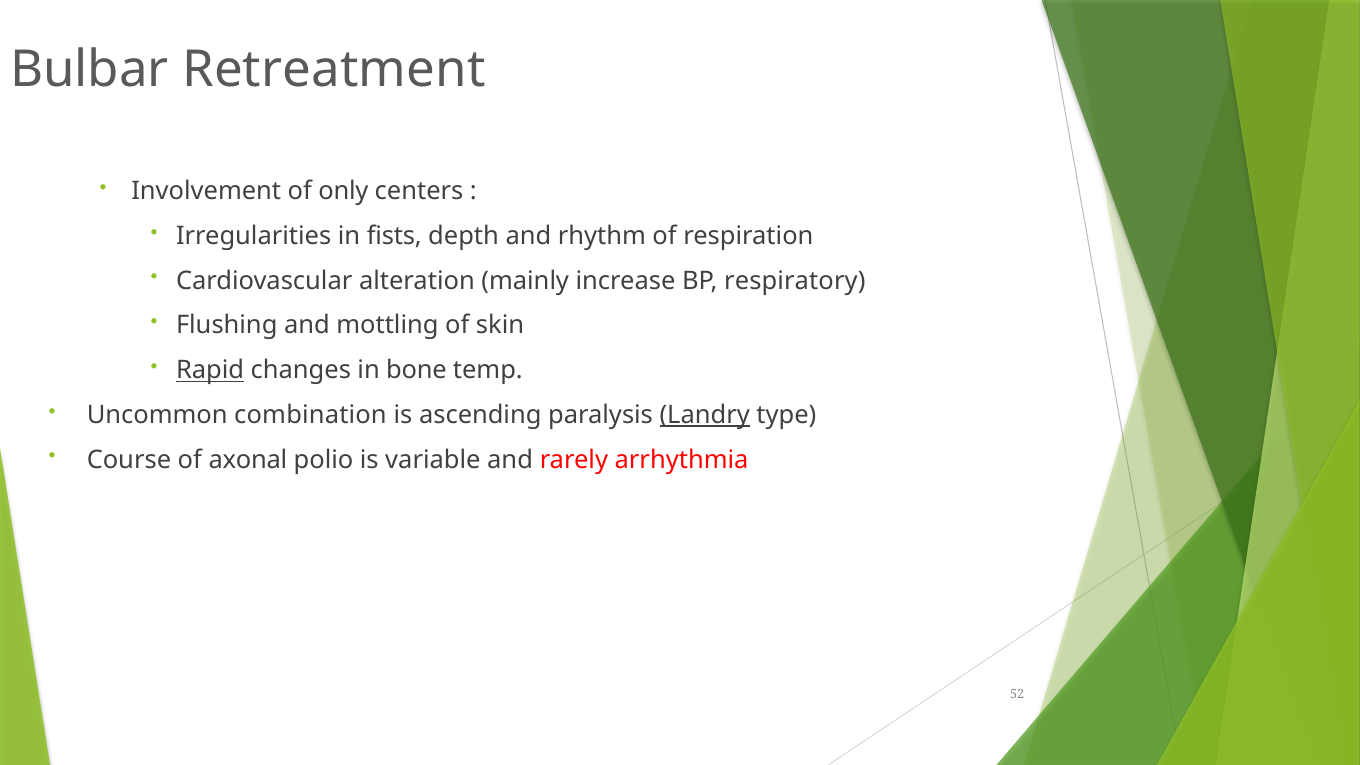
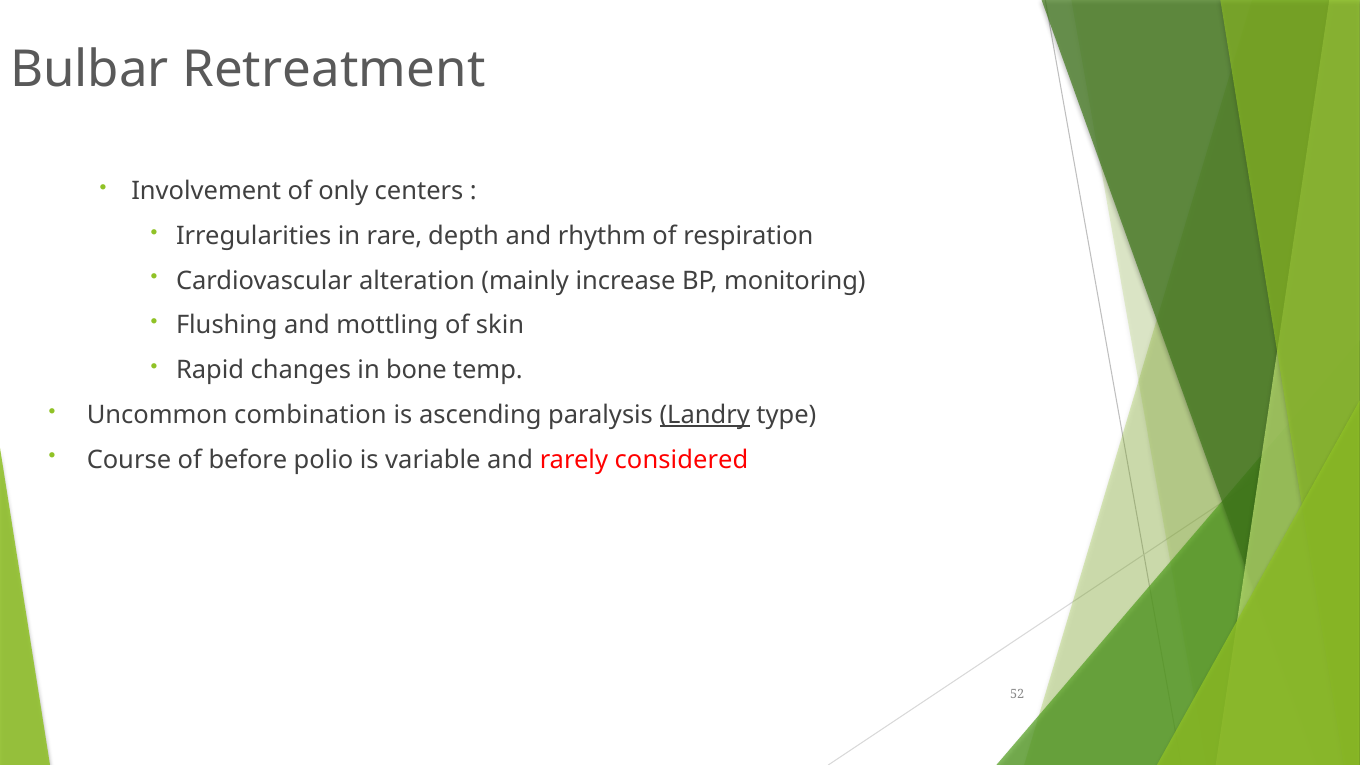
fists: fists -> rare
respiratory: respiratory -> monitoring
Rapid underline: present -> none
axonal: axonal -> before
arrhythmia: arrhythmia -> considered
